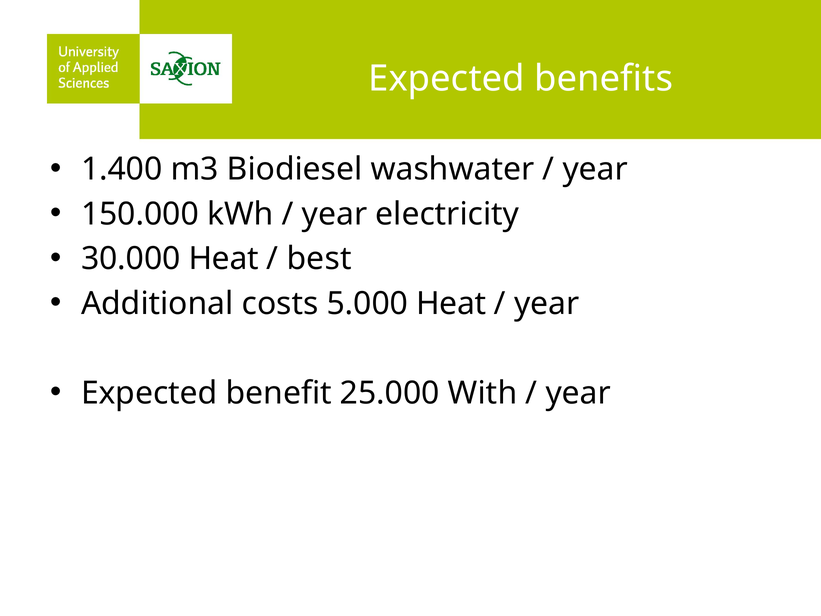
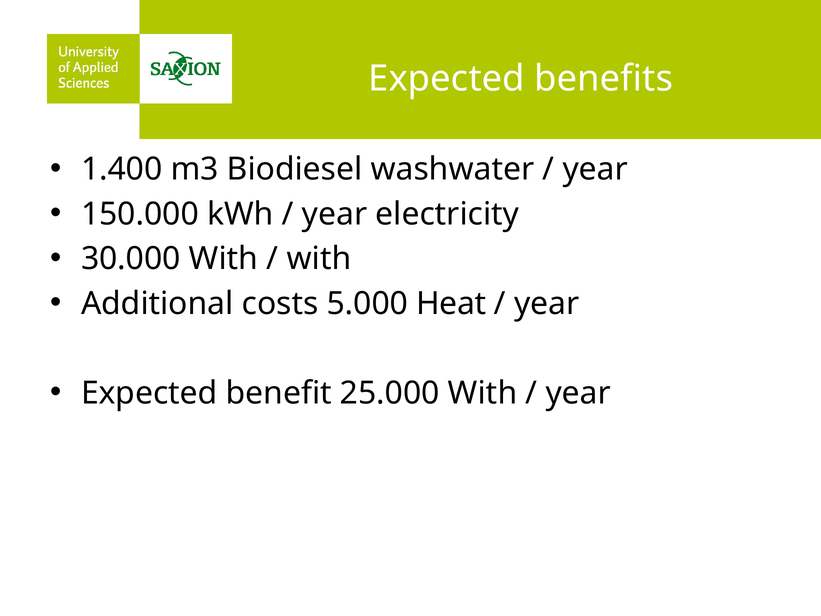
30.000 Heat: Heat -> With
best at (319, 259): best -> with
